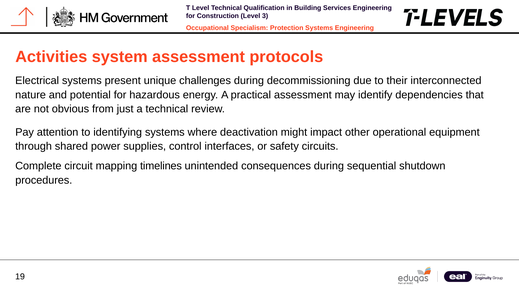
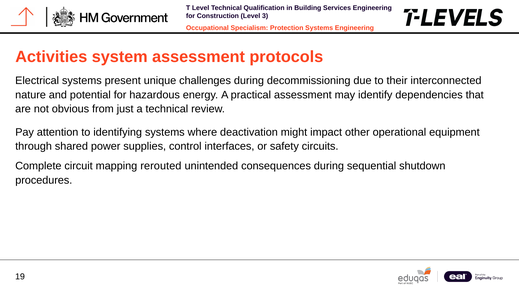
timelines: timelines -> rerouted
